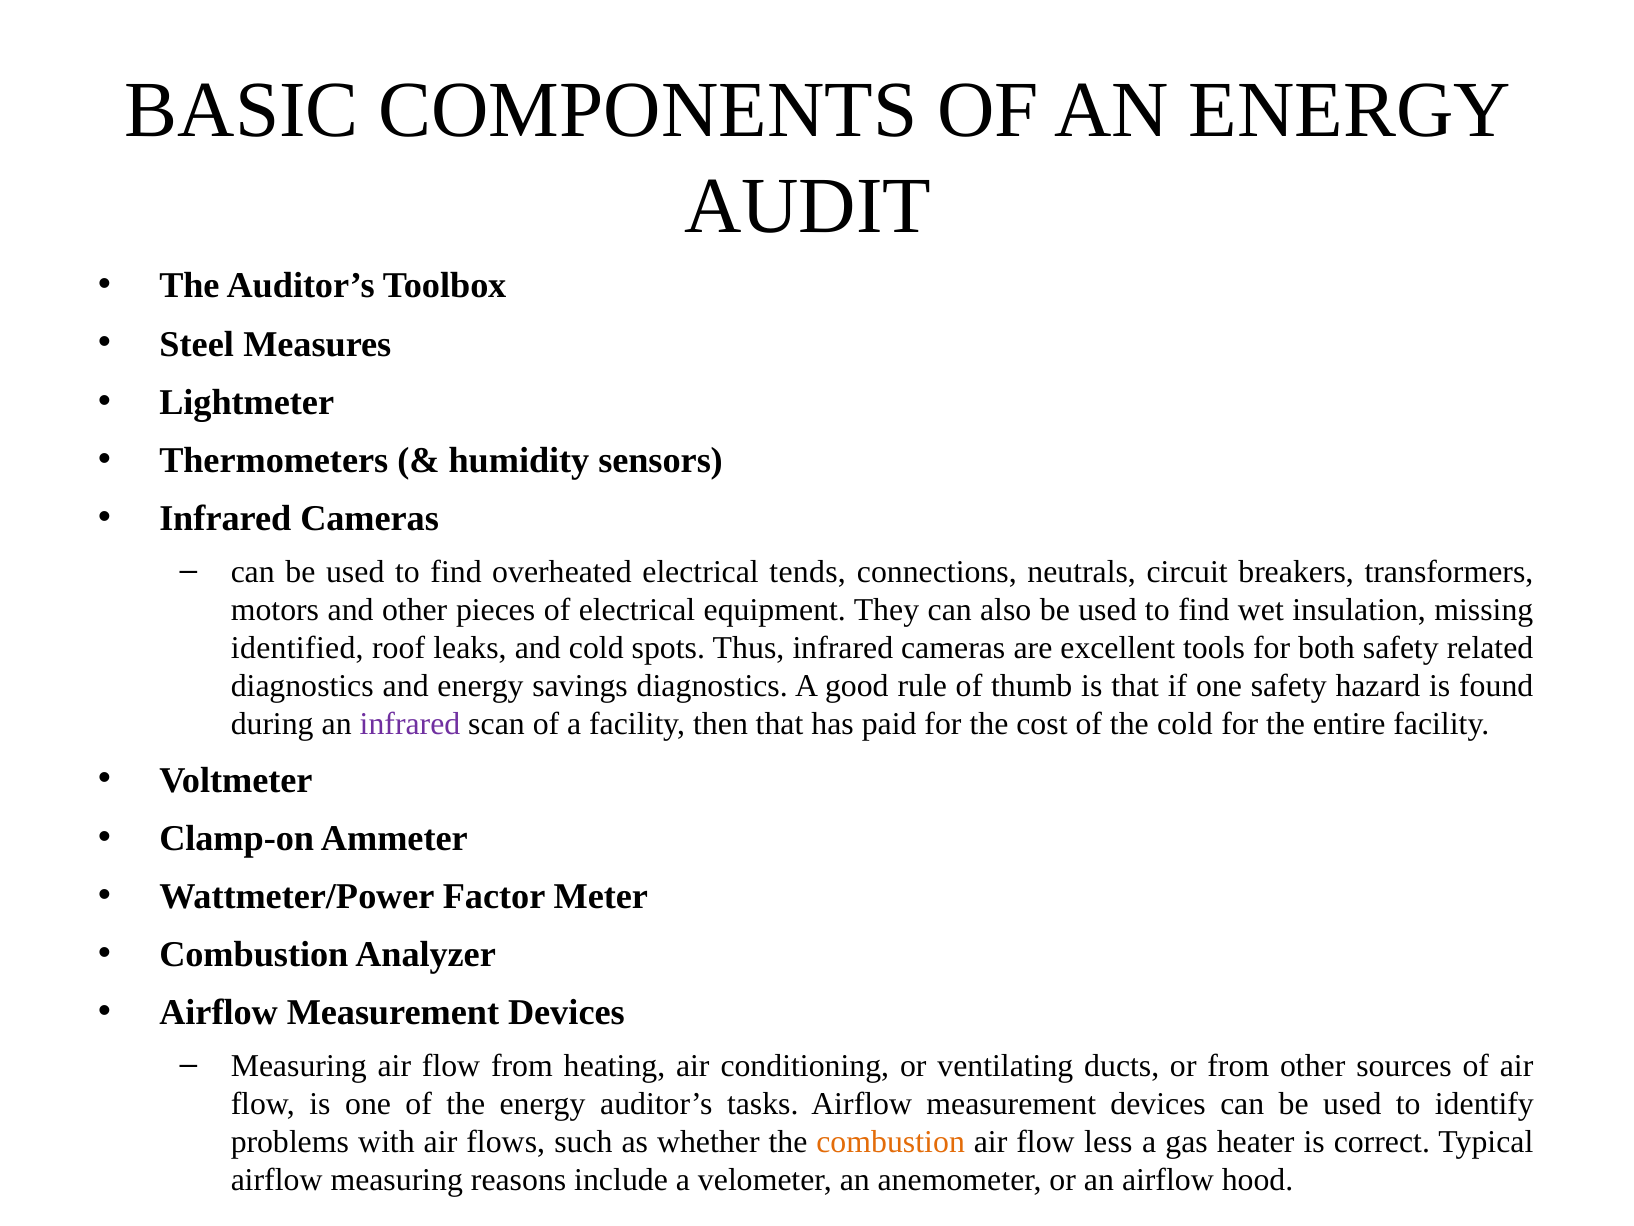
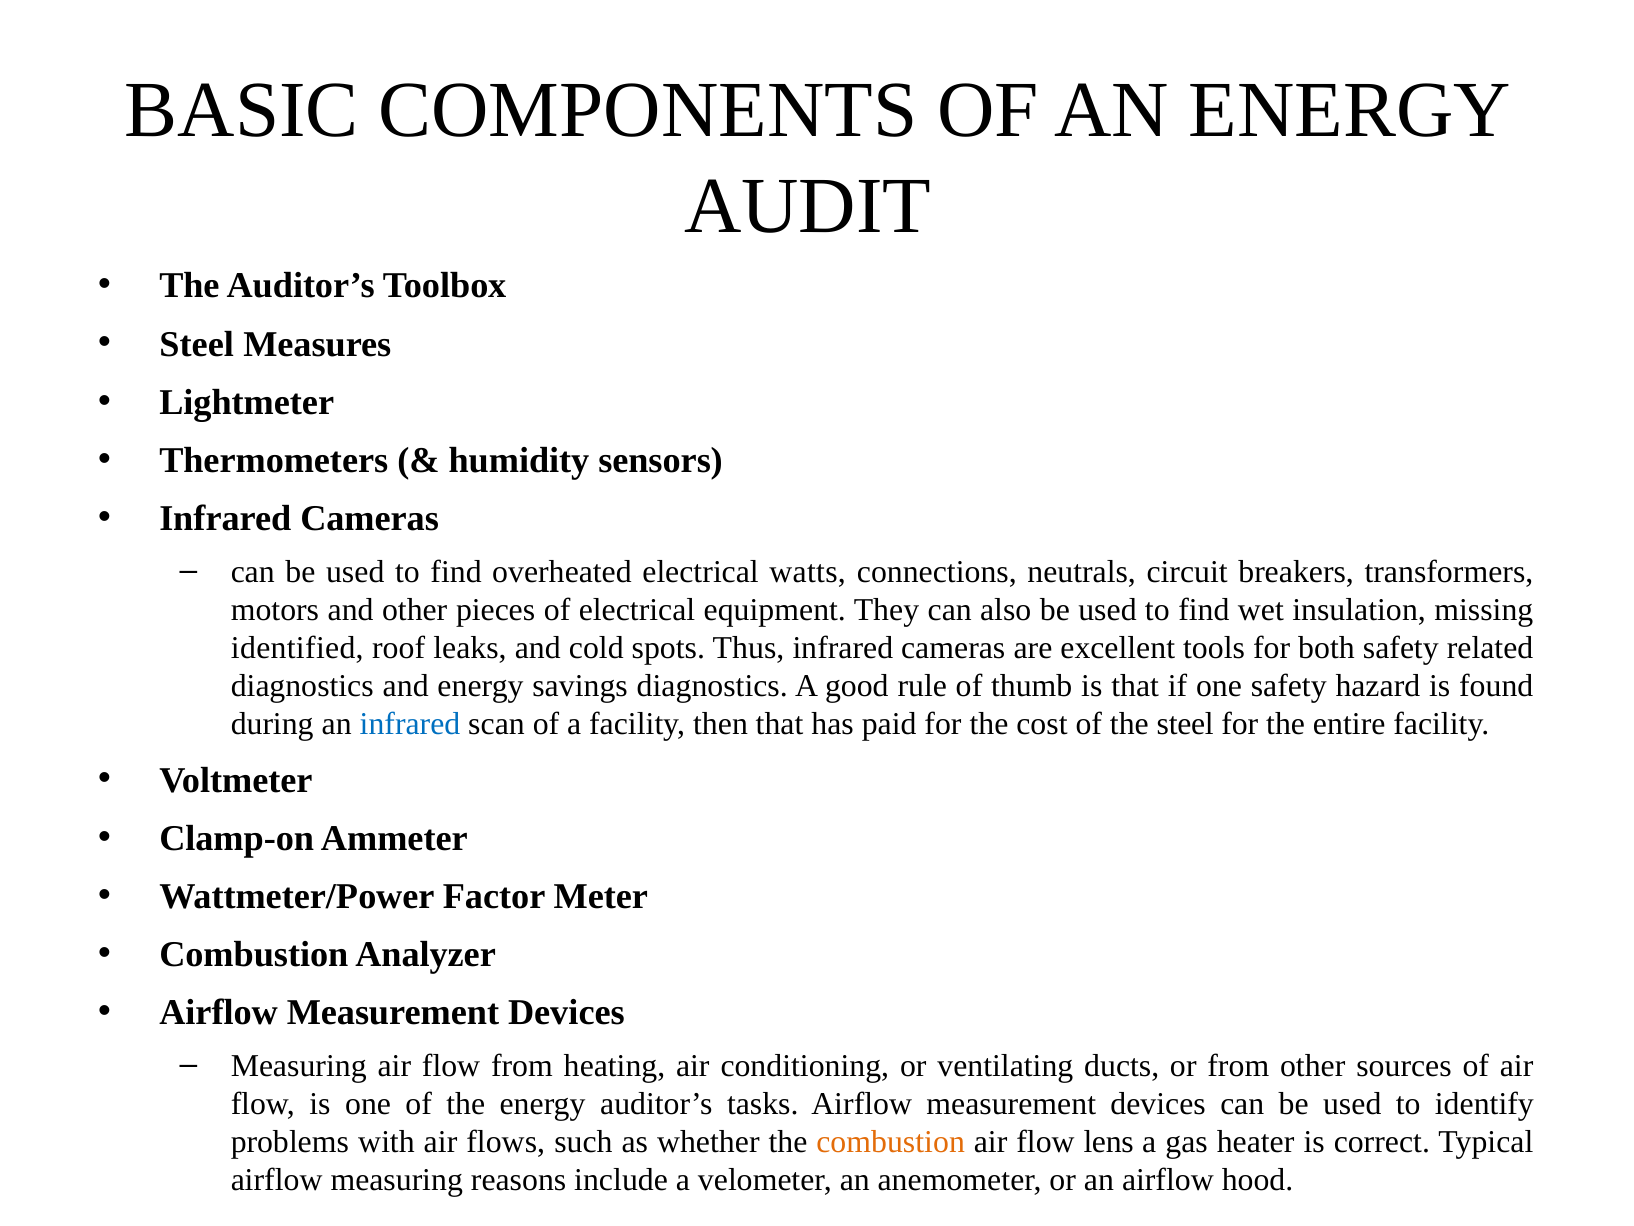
tends: tends -> watts
infrared at (410, 724) colour: purple -> blue
the cold: cold -> steel
less: less -> lens
